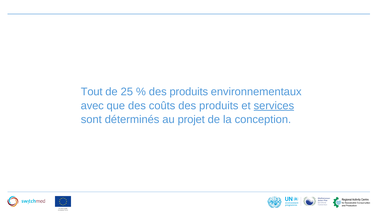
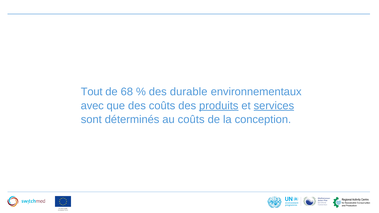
25: 25 -> 68
produits at (189, 92): produits -> durable
produits at (219, 106) underline: none -> present
au projet: projet -> coûts
